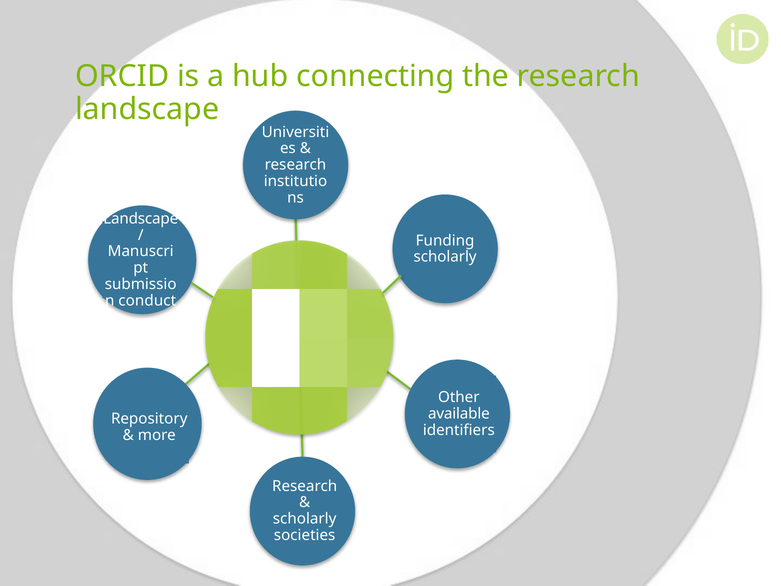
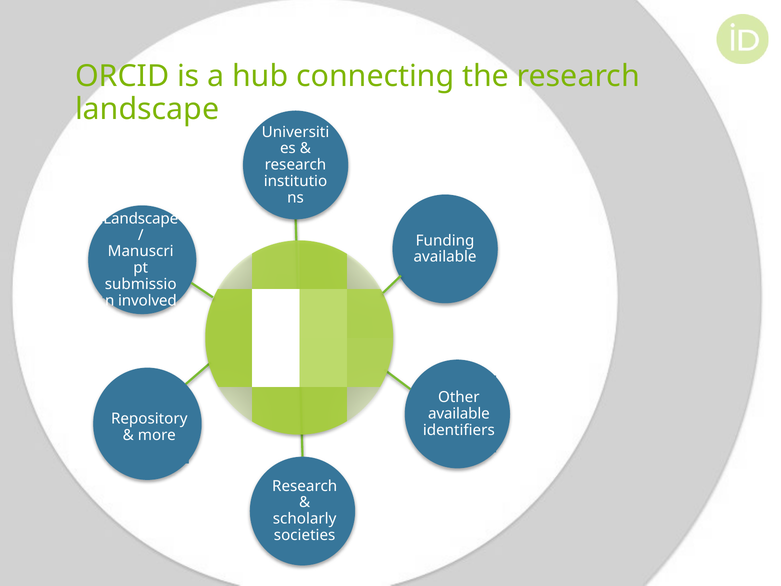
scholarly at (445, 257): scholarly -> available
conduct: conduct -> involved
